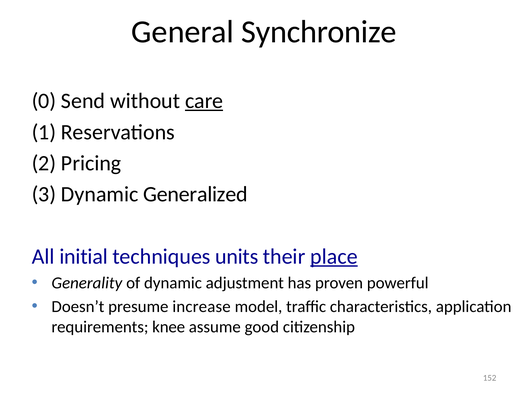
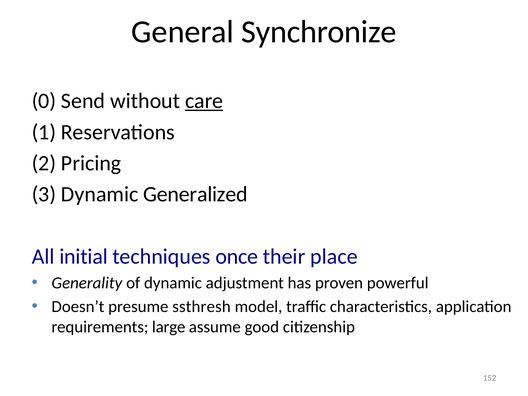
units: units -> once
place underline: present -> none
increase: increase -> ssthresh
knee: knee -> large
